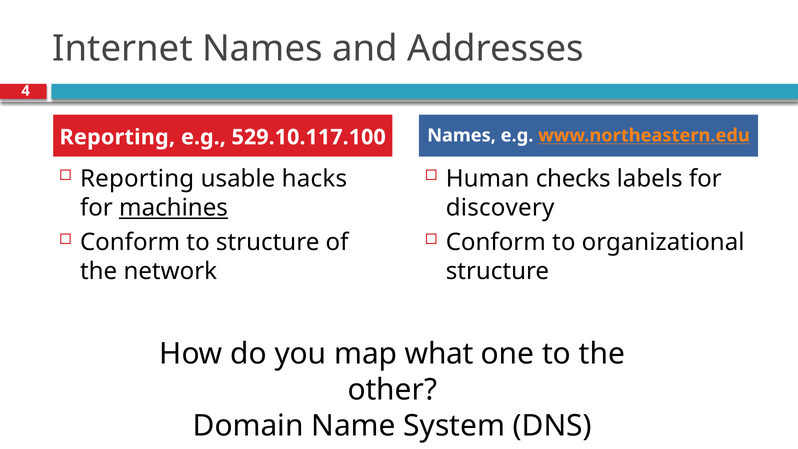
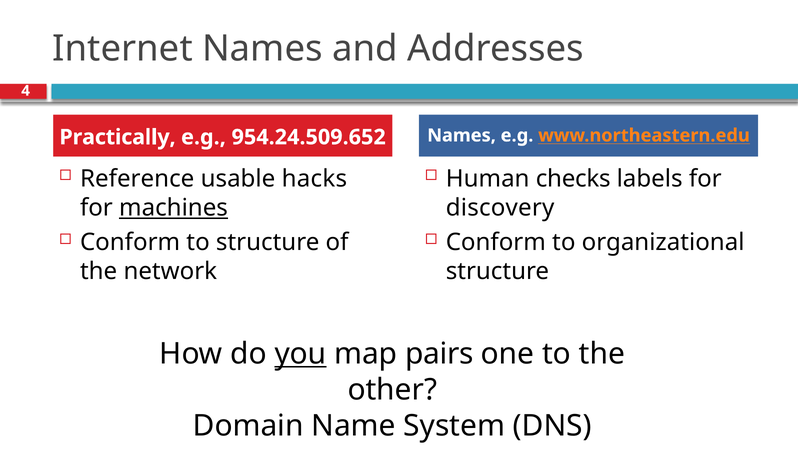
Reporting at (117, 137): Reporting -> Practically
529.10.117.100: 529.10.117.100 -> 954.24.509.652
Reporting at (137, 179): Reporting -> Reference
you underline: none -> present
what: what -> pairs
